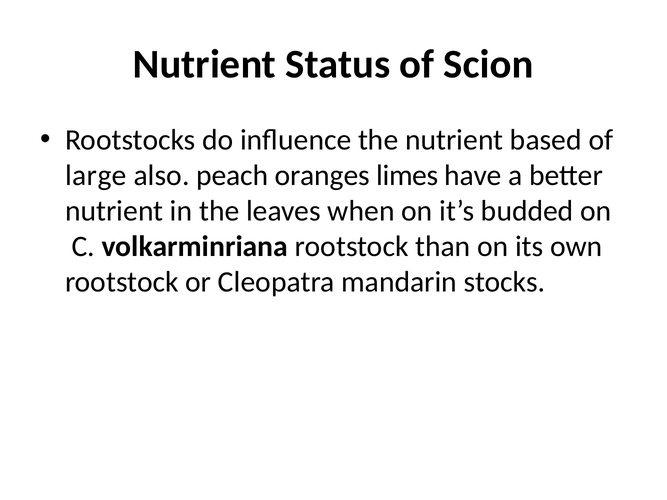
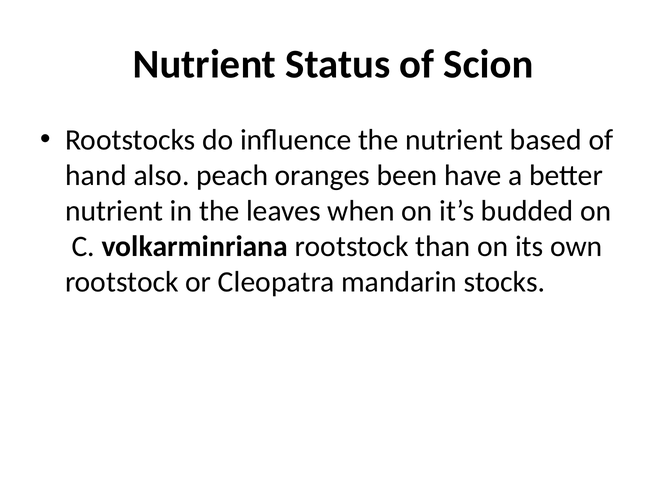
large: large -> hand
limes: limes -> been
